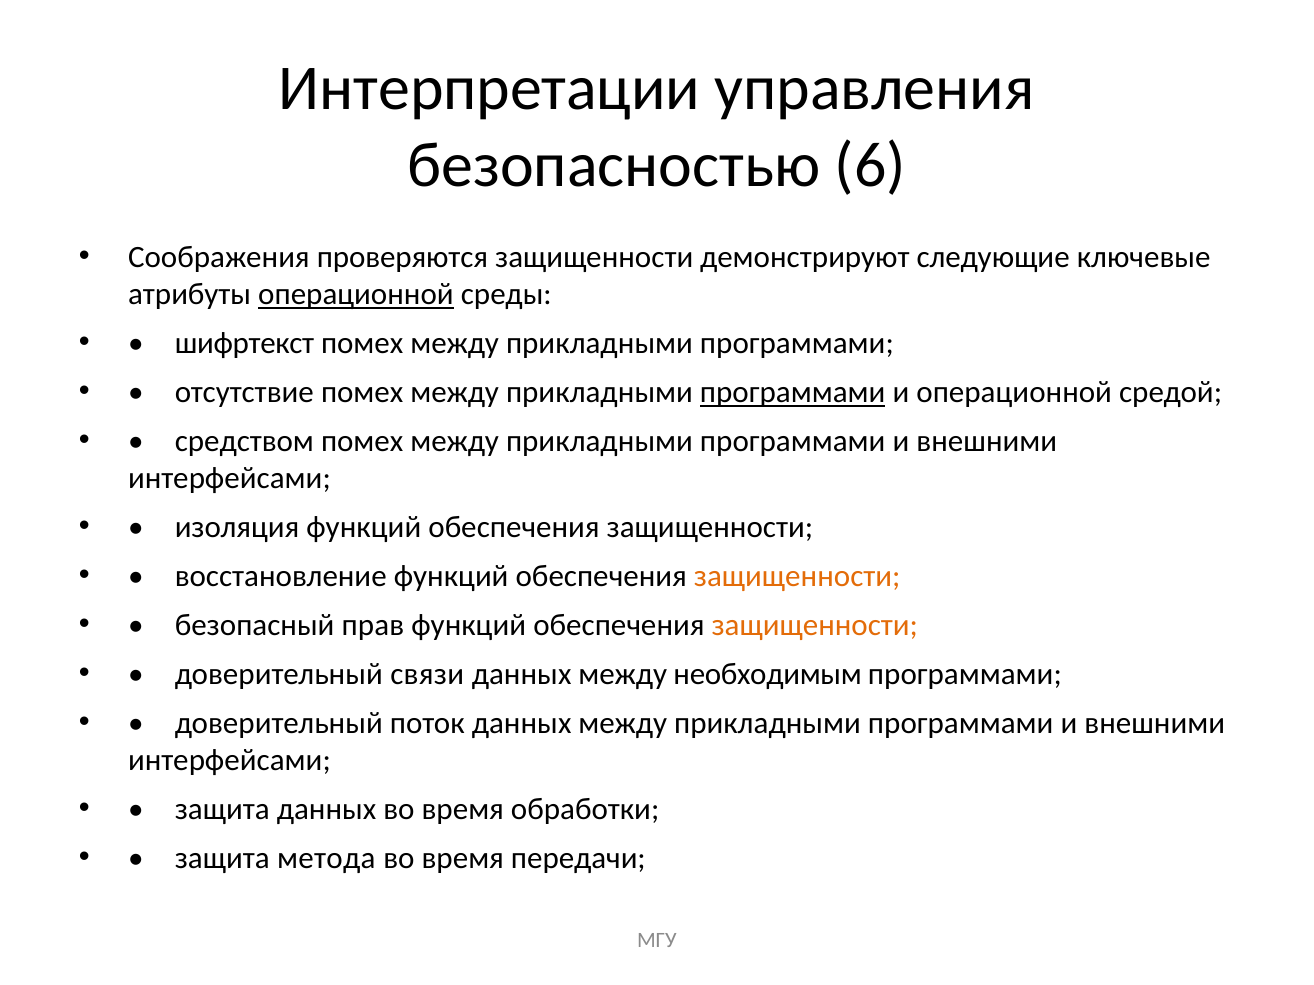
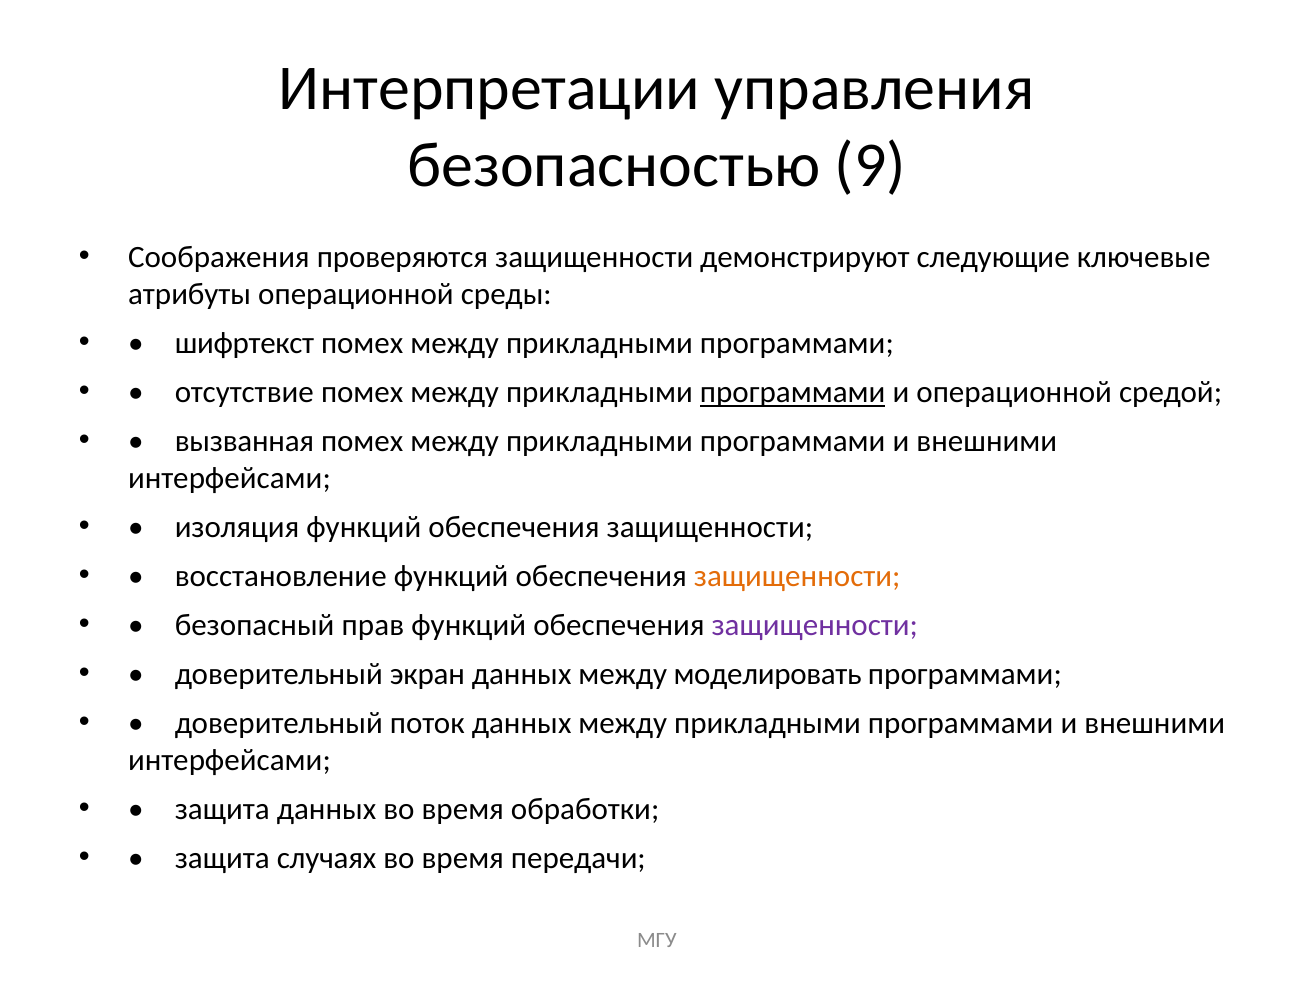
6: 6 -> 9
операционной at (356, 295) underline: present -> none
средством: средством -> вызванная
защищенности at (815, 625) colour: orange -> purple
связи: связи -> экран
необходимым: необходимым -> моделировать
метода: метода -> случаях
